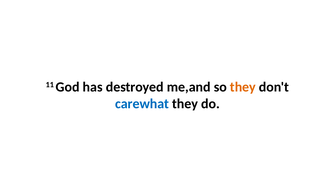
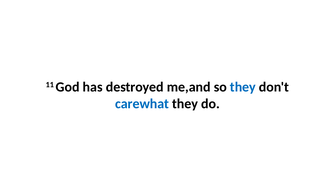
they at (243, 87) colour: orange -> blue
